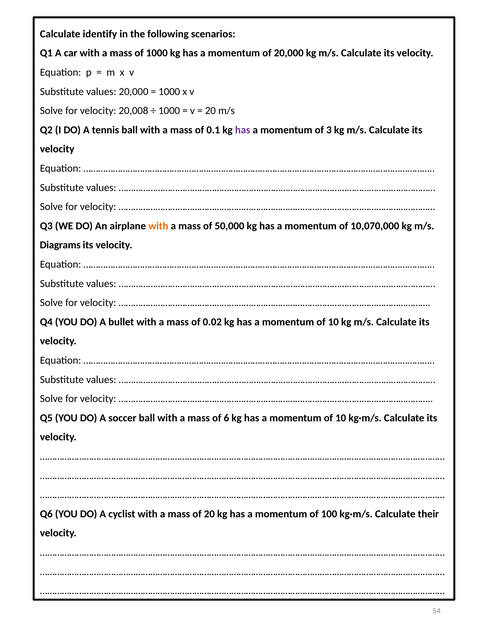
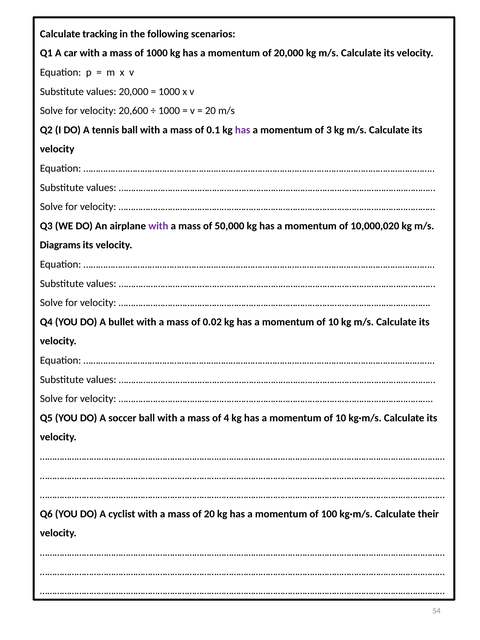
identify: identify -> tracking
20,008: 20,008 -> 20,600
with at (158, 226) colour: orange -> purple
10,070,000: 10,070,000 -> 10,000,020
6: 6 -> 4
